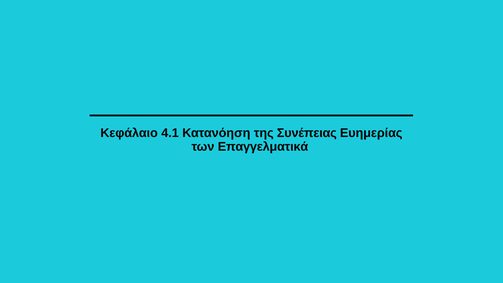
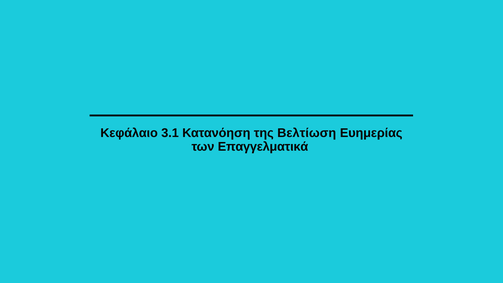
4.1: 4.1 -> 3.1
Συνέπειας: Συνέπειας -> Βελτίωση
